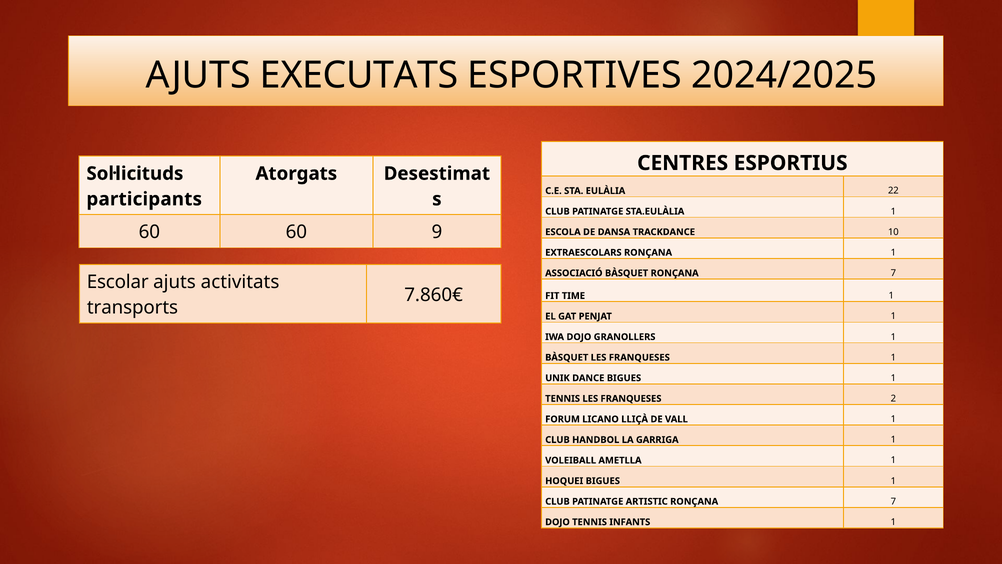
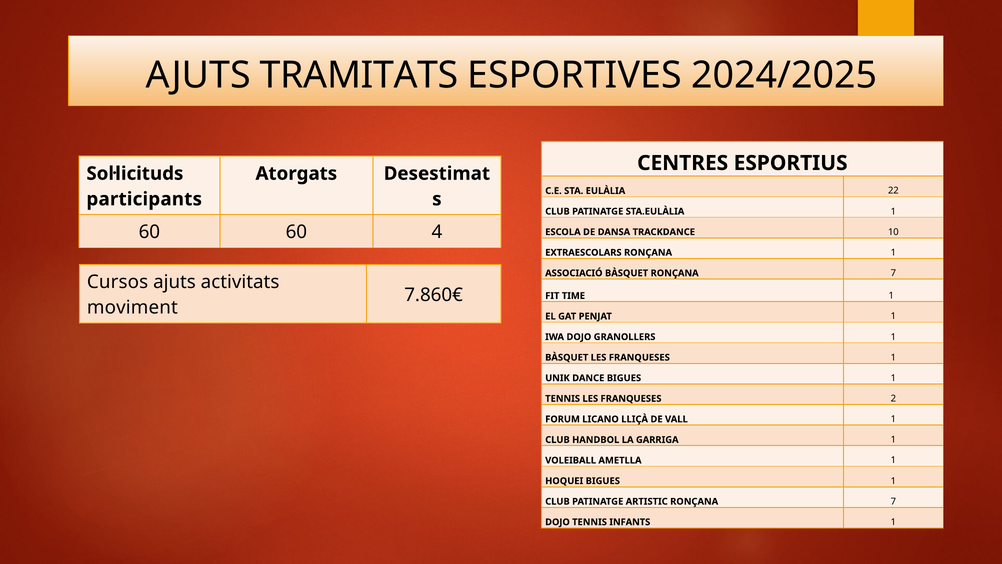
EXECUTATS: EXECUTATS -> TRAMITATS
9: 9 -> 4
Escolar: Escolar -> Cursos
transports: transports -> moviment
